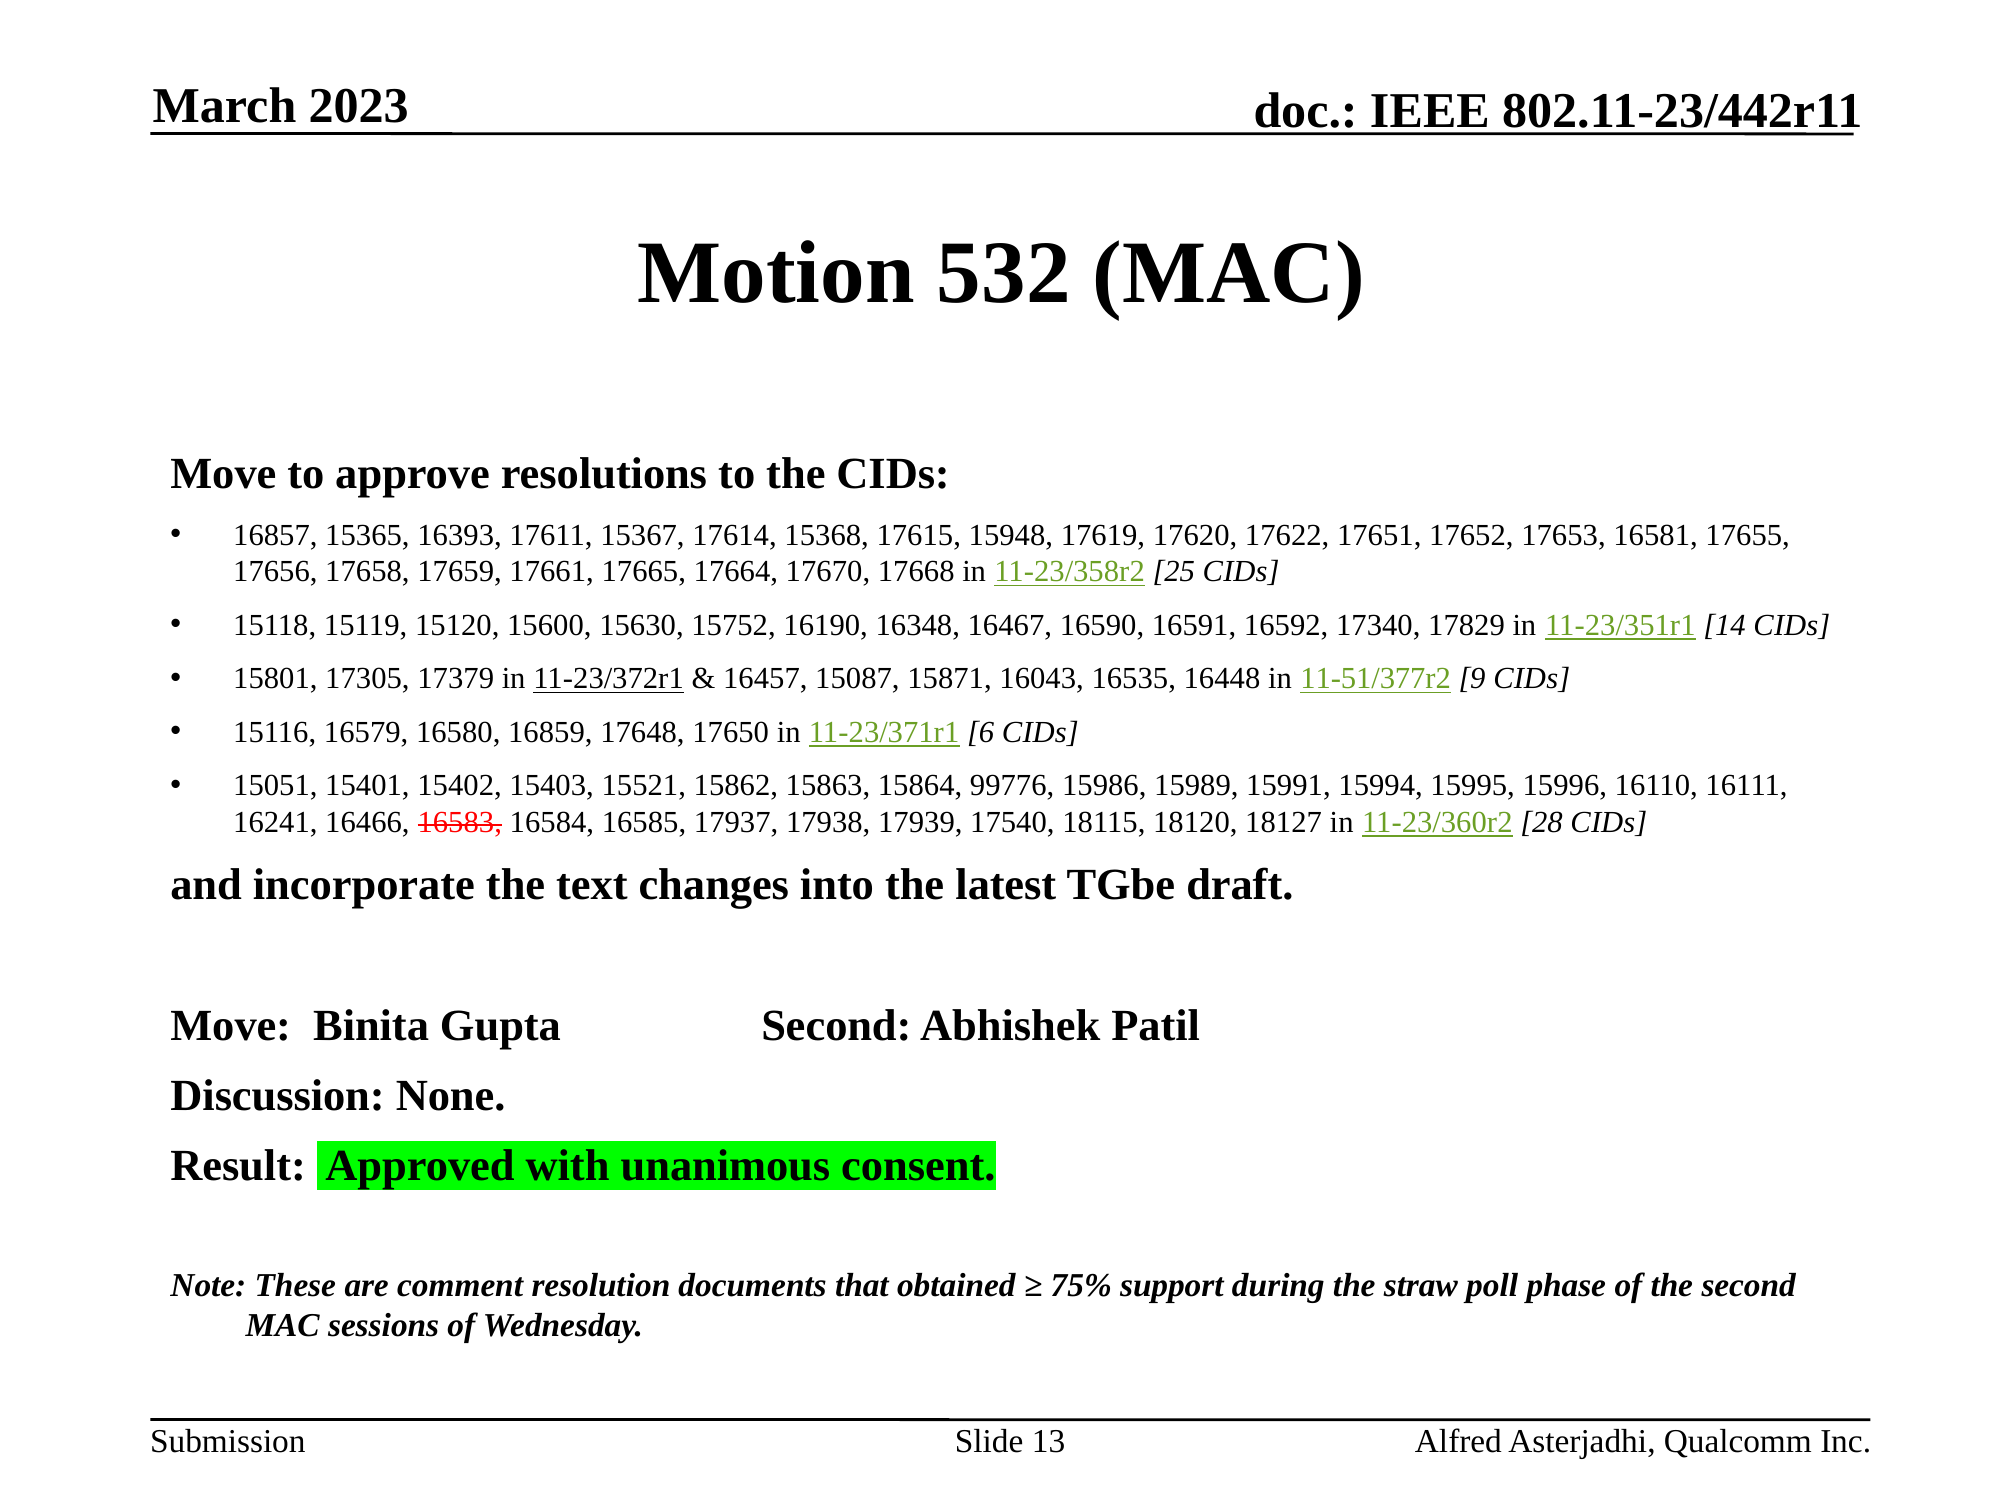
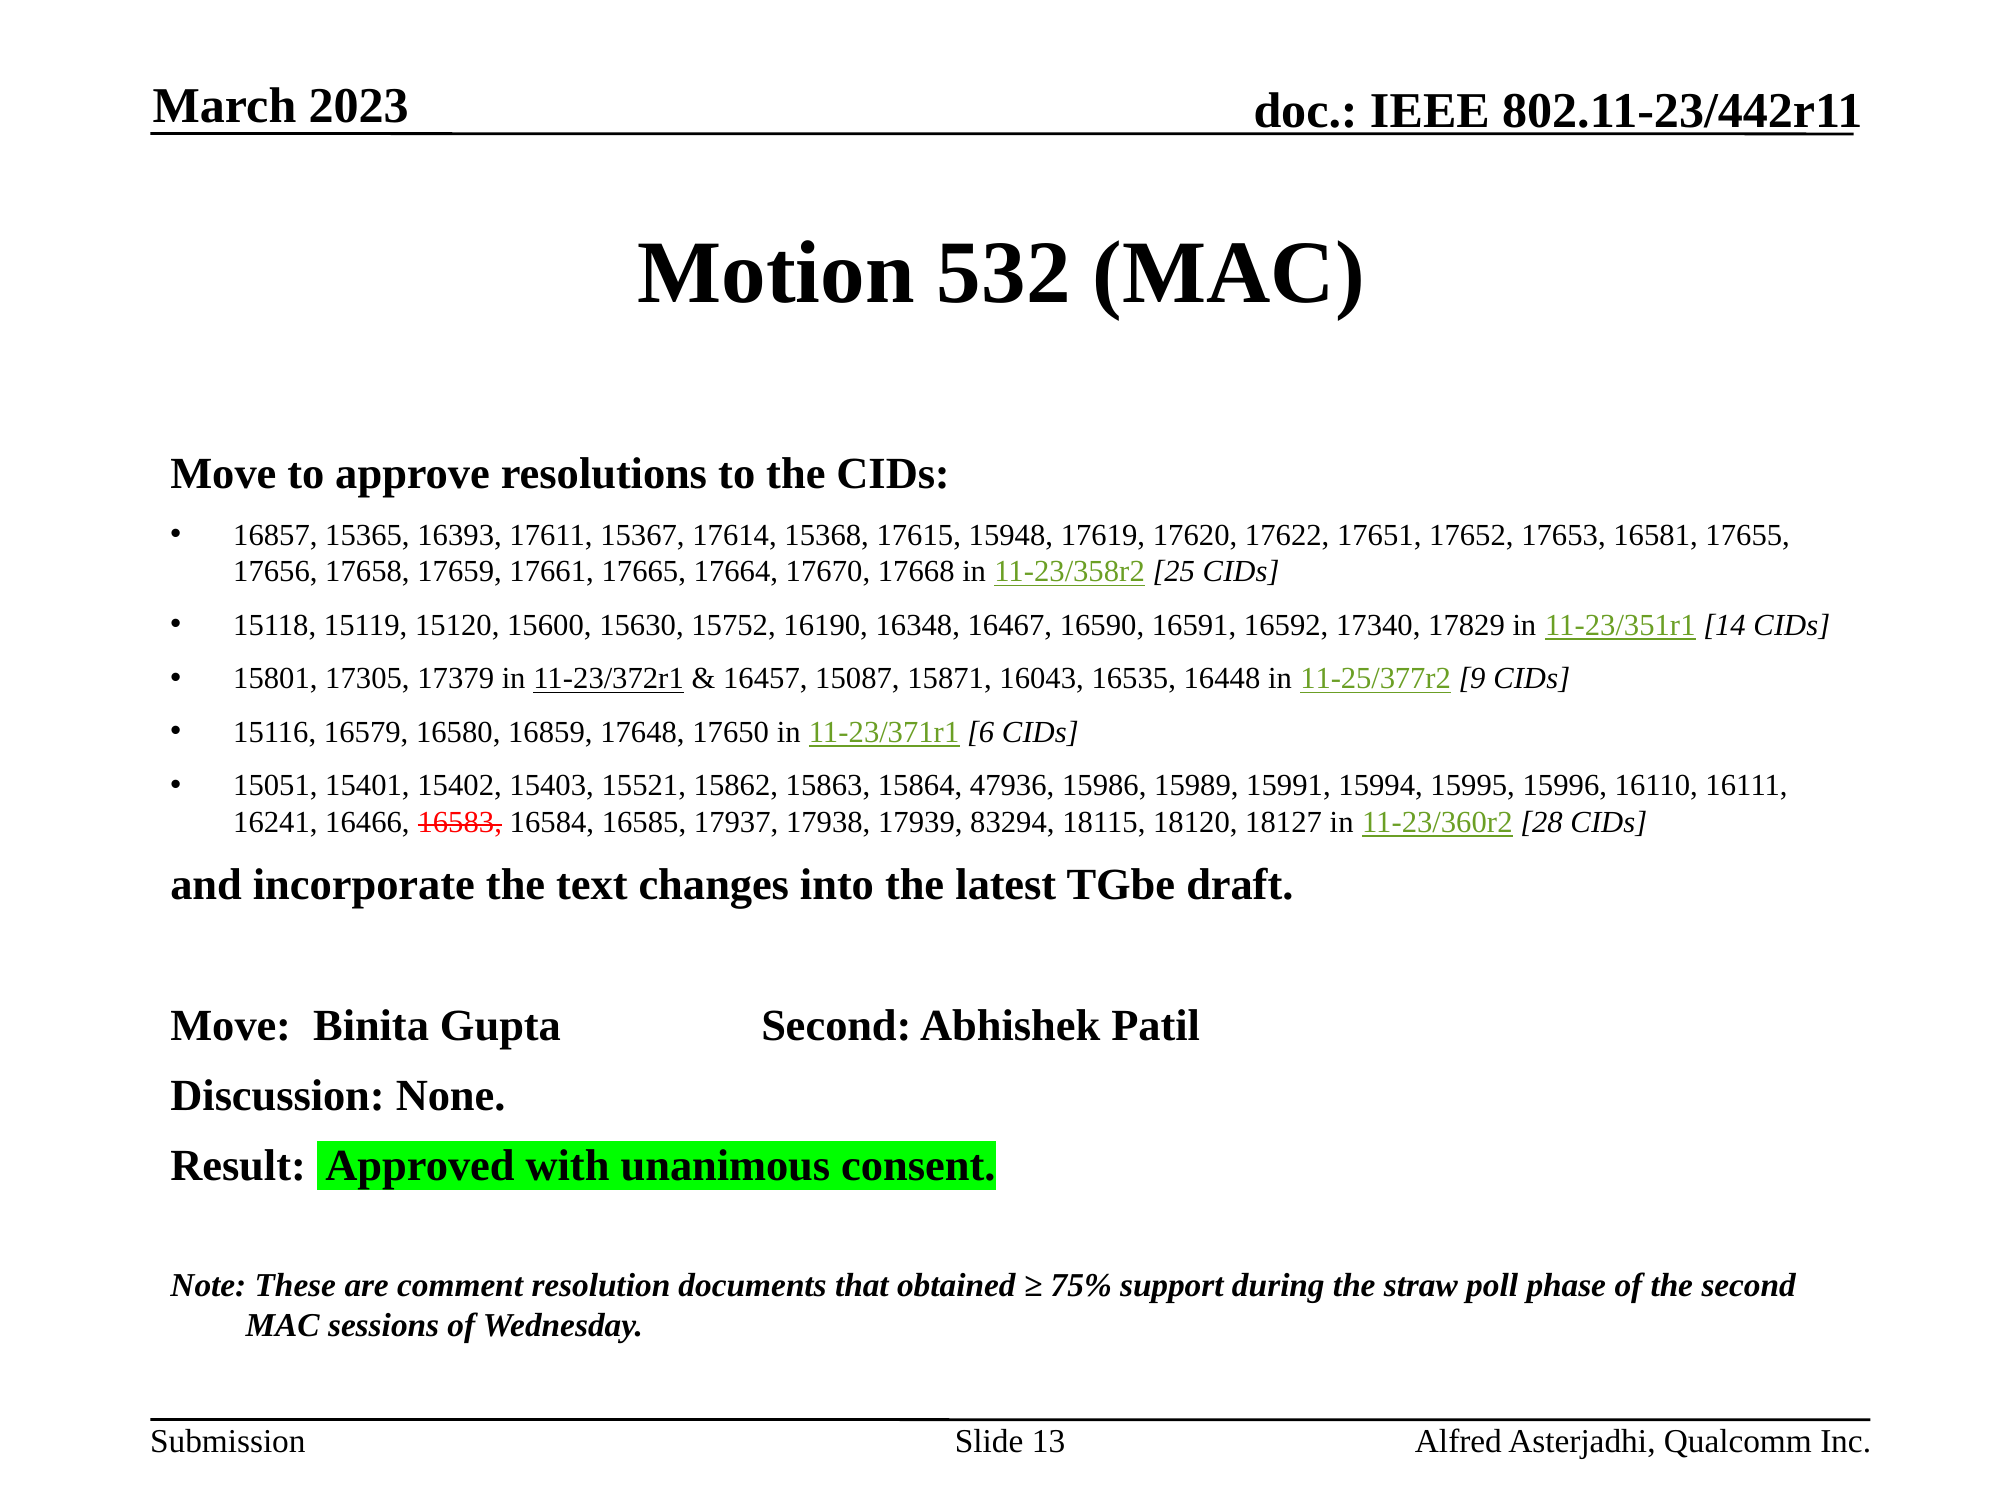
11-51/377r2: 11-51/377r2 -> 11-25/377r2
99776: 99776 -> 47936
17540: 17540 -> 83294
